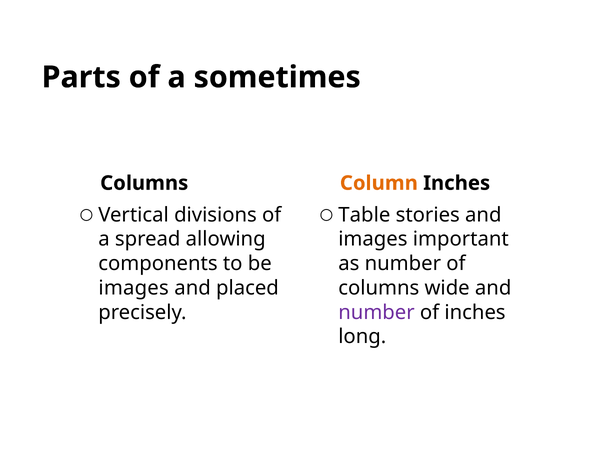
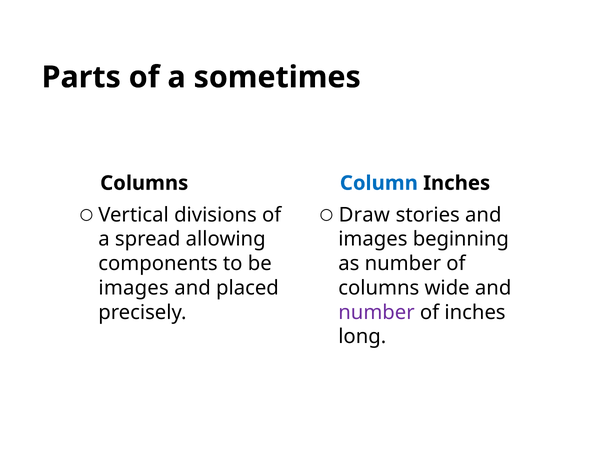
Column colour: orange -> blue
Table: Table -> Draw
important: important -> beginning
